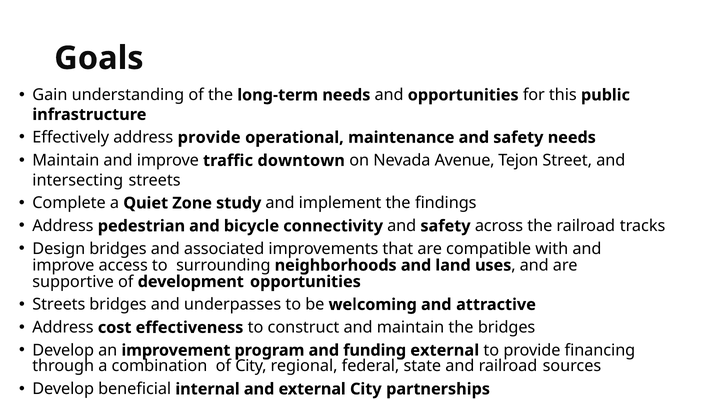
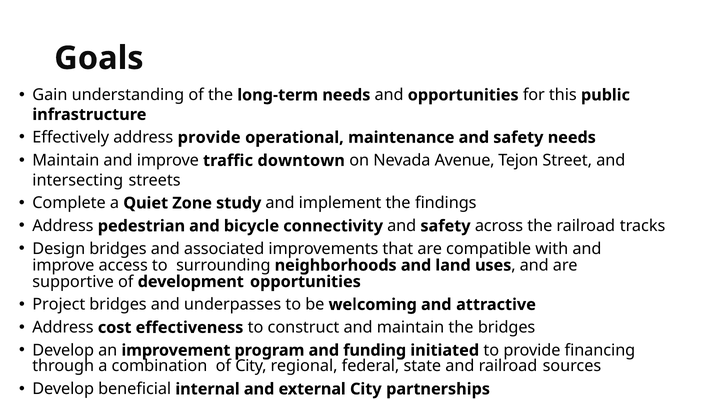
Streets at (59, 305): Streets -> Project
funding external: external -> initiated
